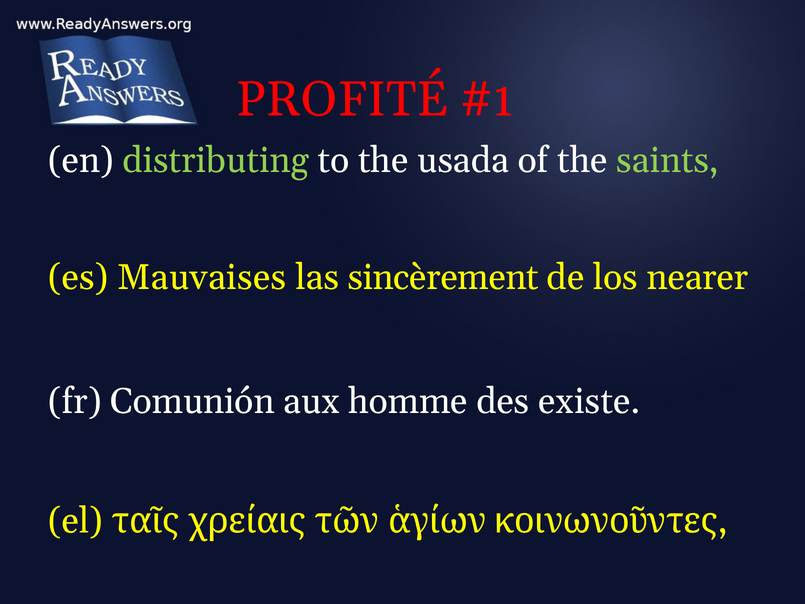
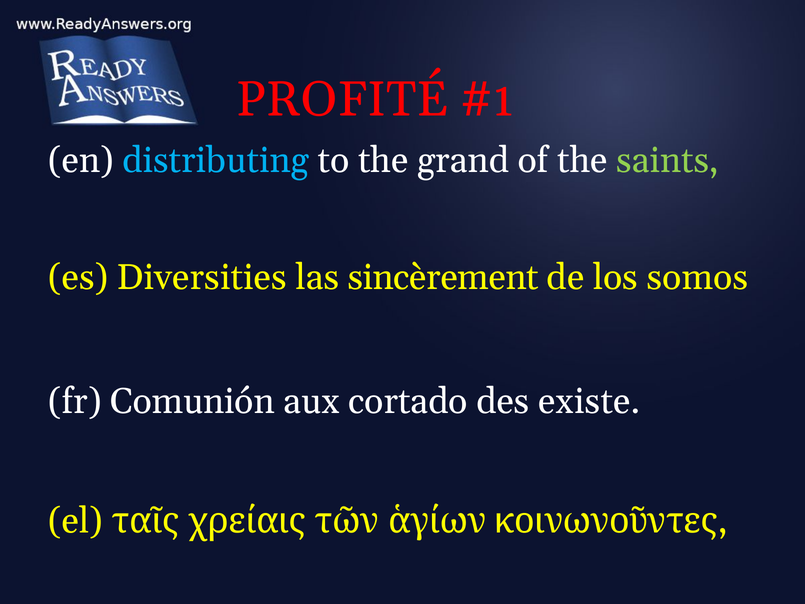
distributing colour: light green -> light blue
usada: usada -> grand
Mauvaises: Mauvaises -> Diversities
nearer: nearer -> somos
homme: homme -> cortado
